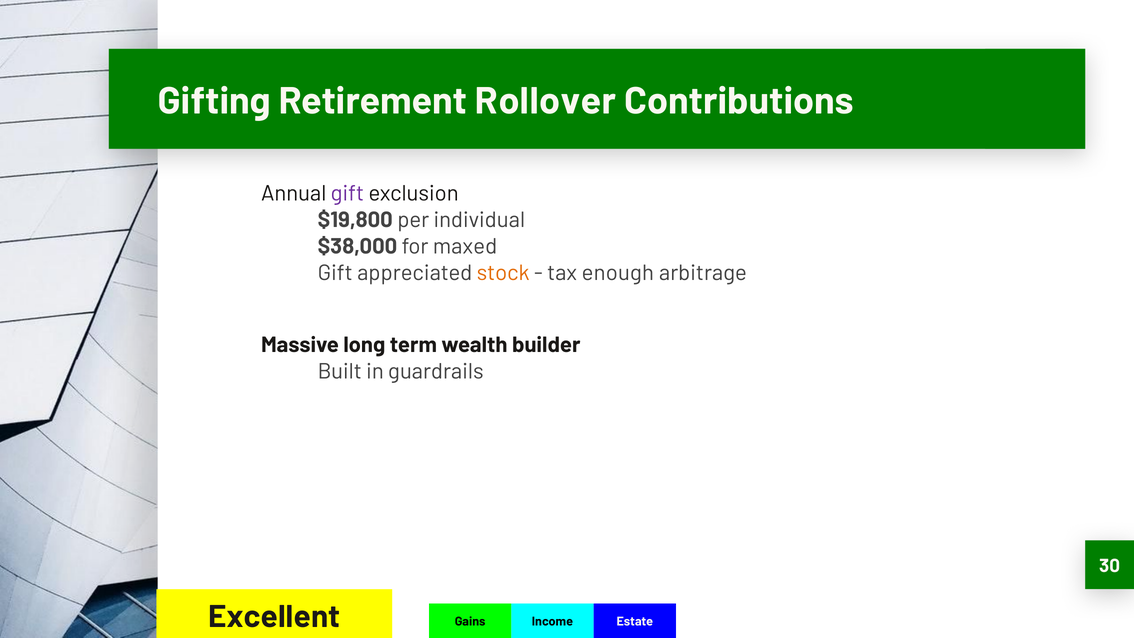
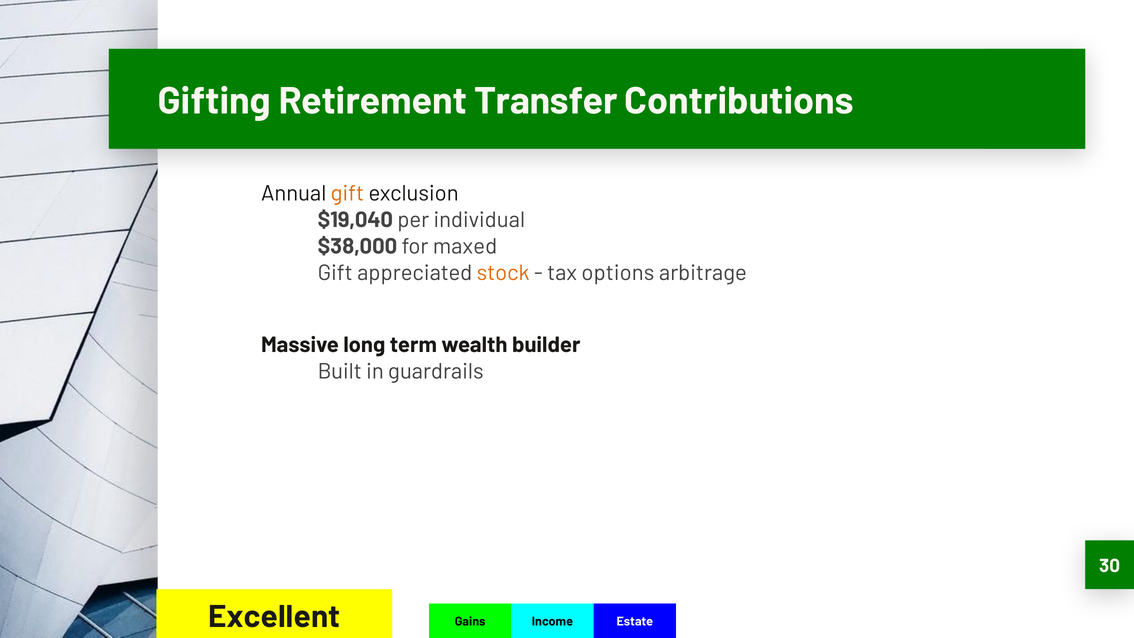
Rollover: Rollover -> Transfer
gift at (347, 193) colour: purple -> orange
$19,800: $19,800 -> $19,040
enough: enough -> options
